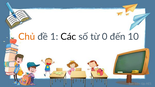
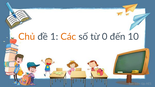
Các colour: black -> orange
